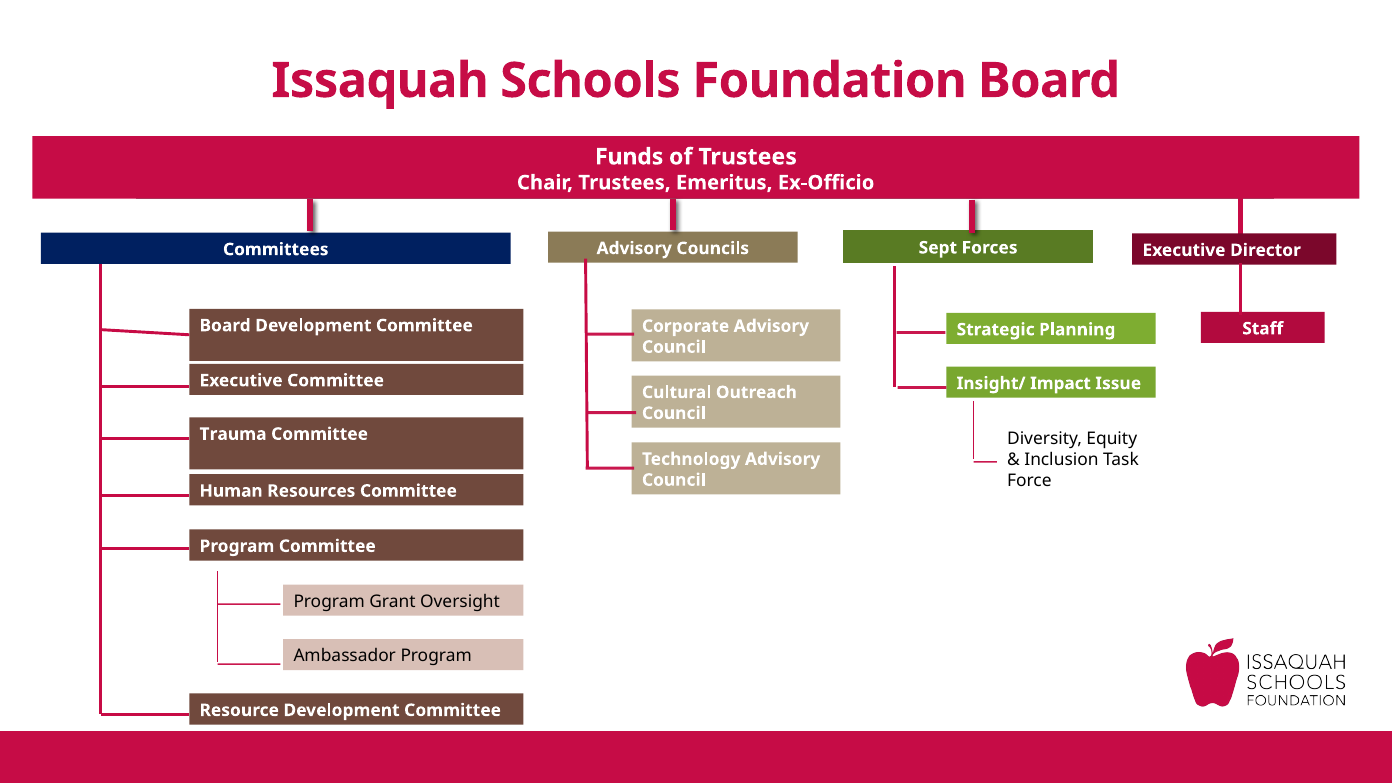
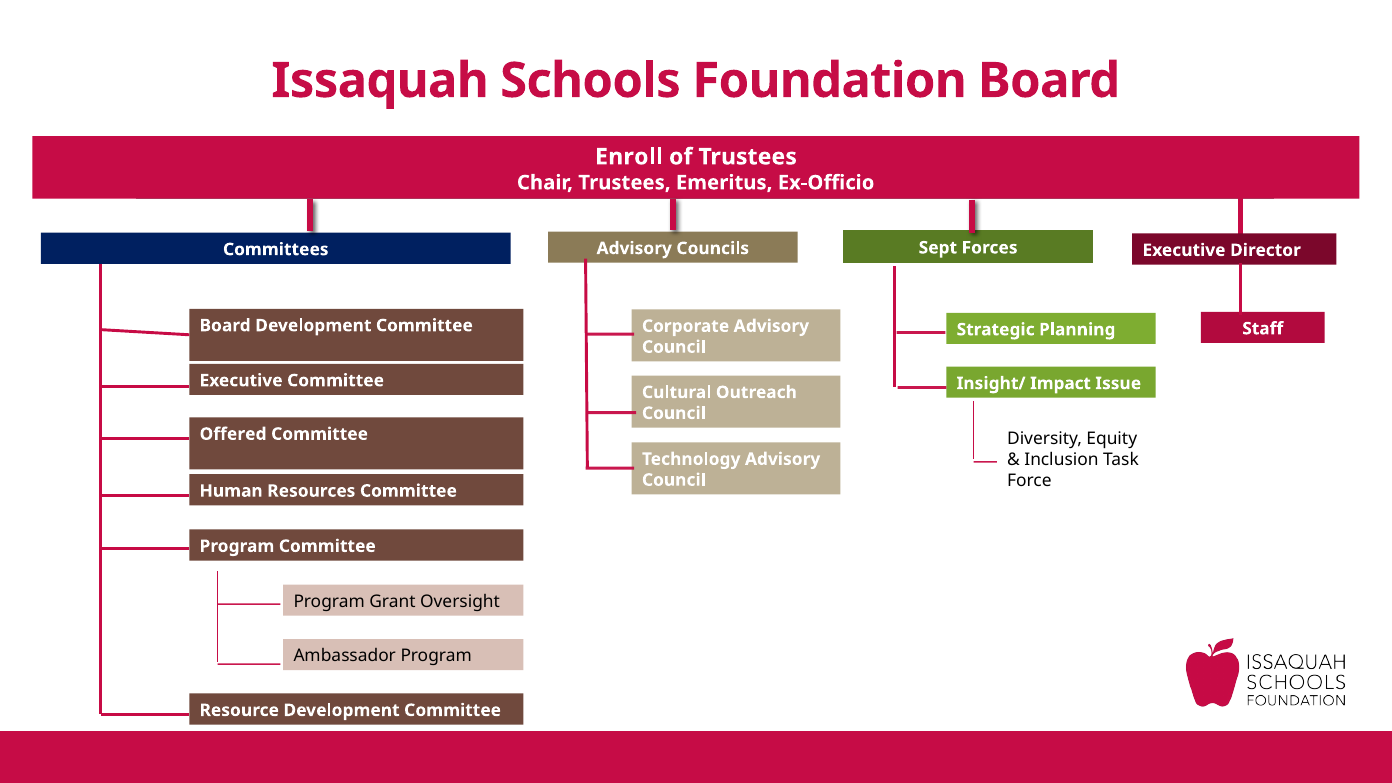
Funds: Funds -> Enroll
Trauma: Trauma -> Offered
